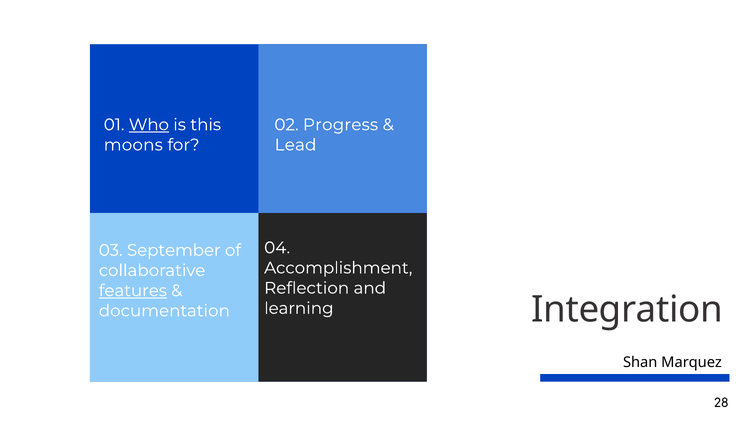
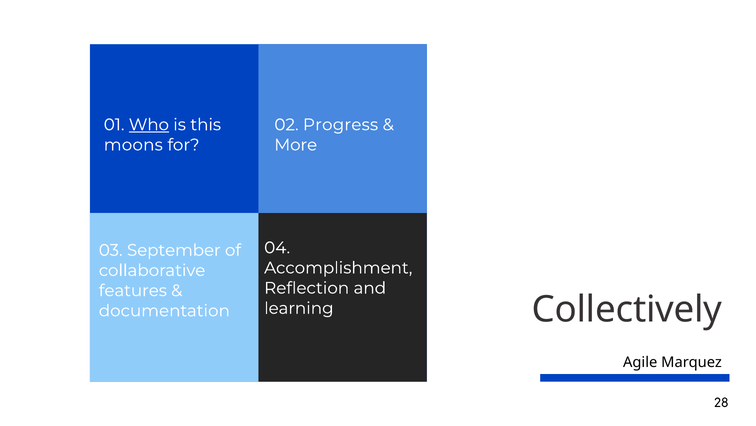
Lead: Lead -> More
features underline: present -> none
Integration: Integration -> Collectively
Shan: Shan -> Agile
